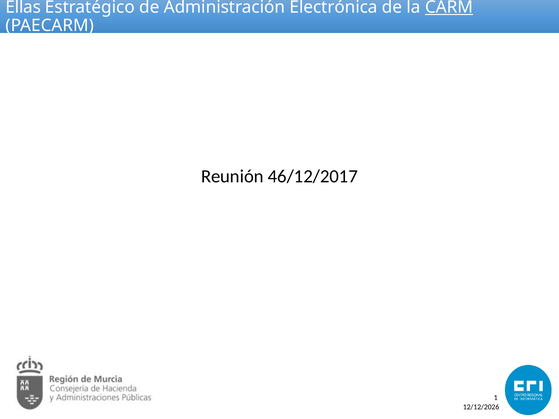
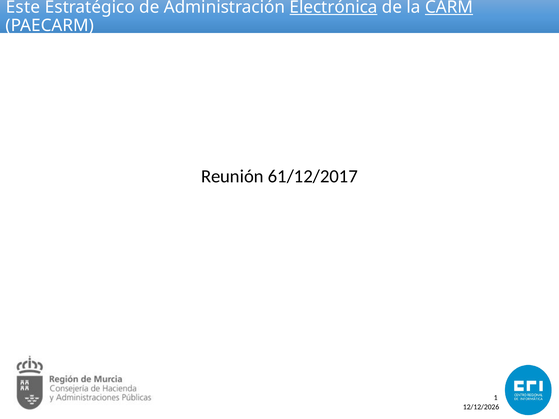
Ellas: Ellas -> Este
Electrónica underline: none -> present
46/12/2017: 46/12/2017 -> 61/12/2017
